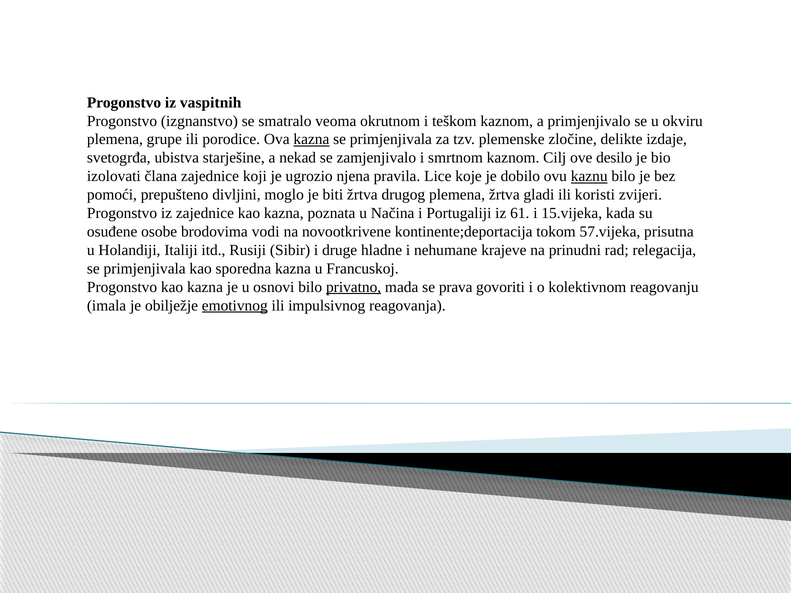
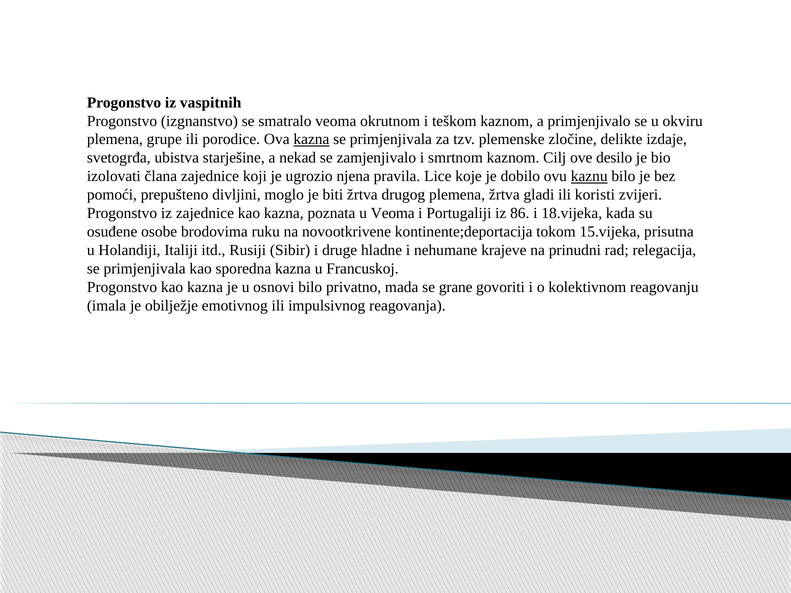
u Načina: Načina -> Veoma
61: 61 -> 86
15.vijeka: 15.vijeka -> 18.vijeka
vodi: vodi -> ruku
57.vijeka: 57.vijeka -> 15.vijeka
privatno underline: present -> none
prava: prava -> grane
emotivnog underline: present -> none
